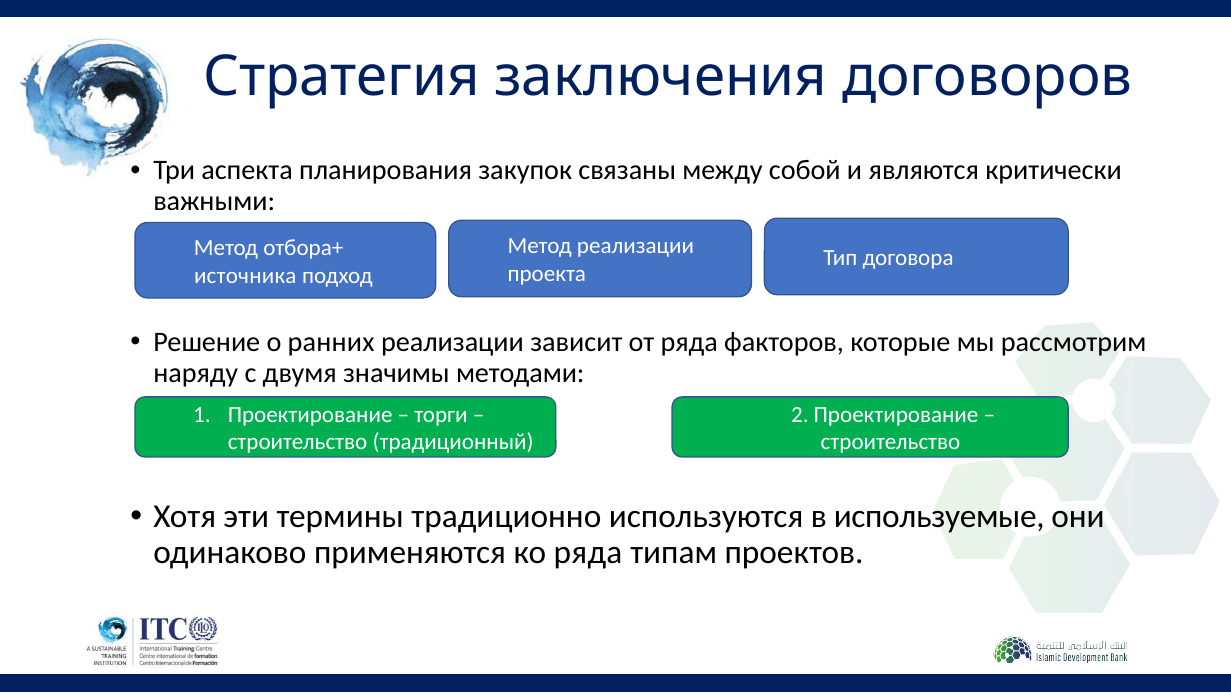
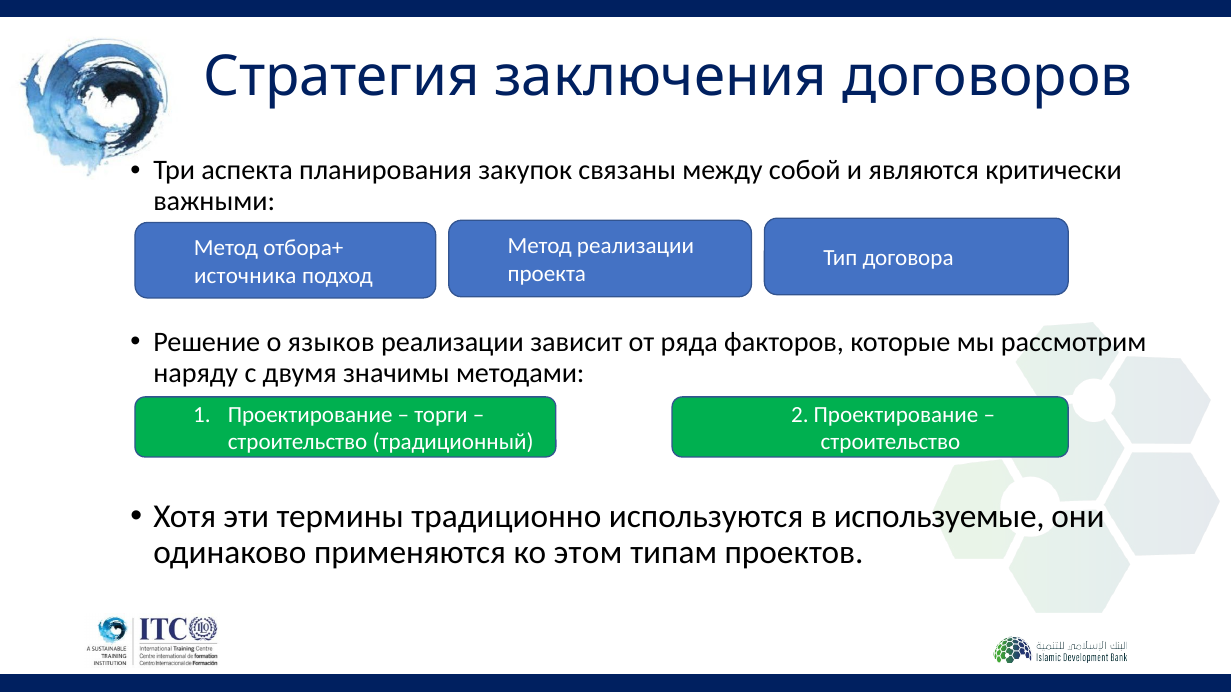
ранних: ранних -> языков
ко ряда: ряда -> этом
